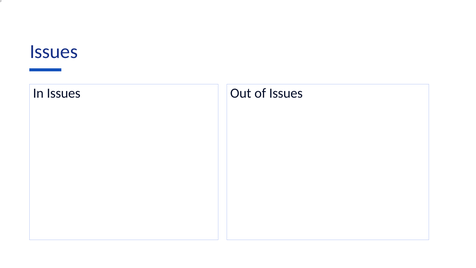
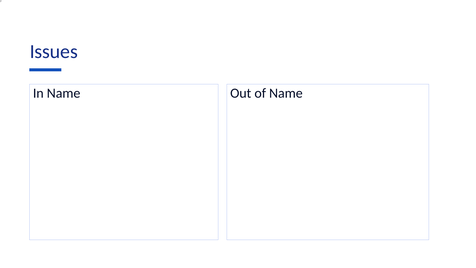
In Issues: Issues -> Name
of Issues: Issues -> Name
